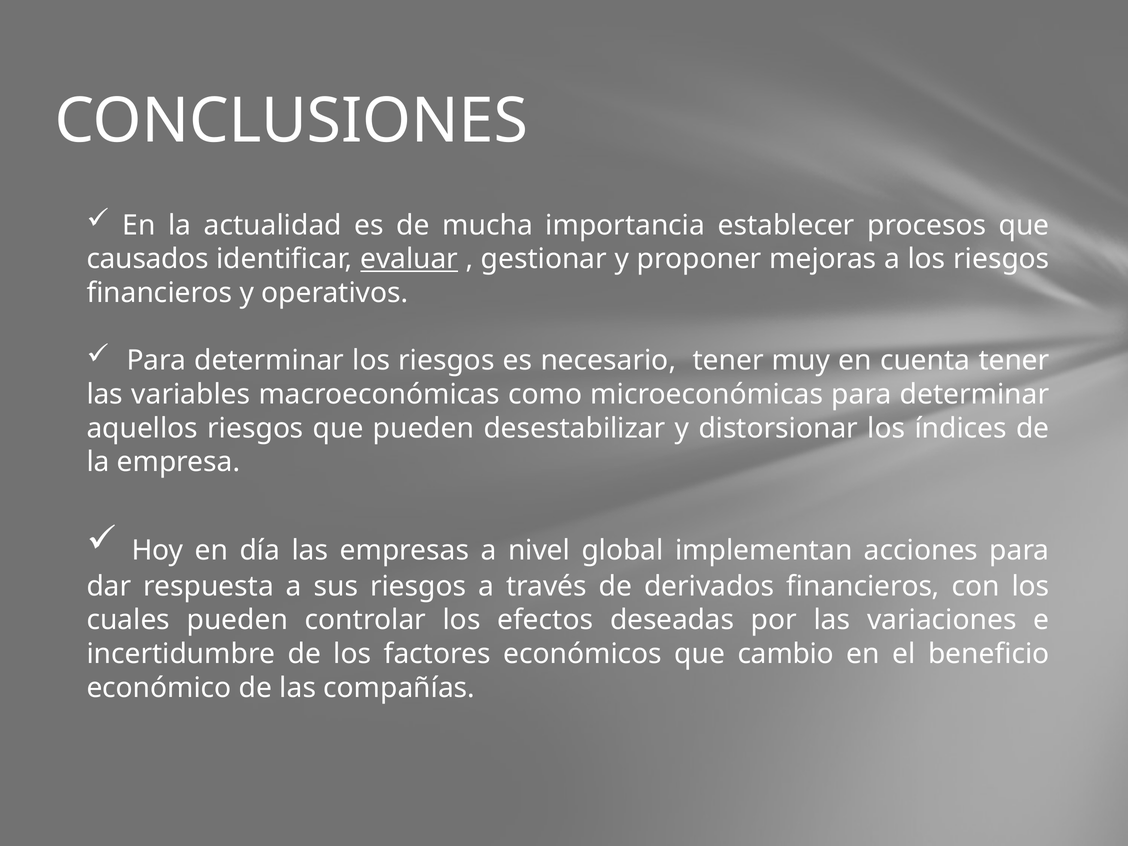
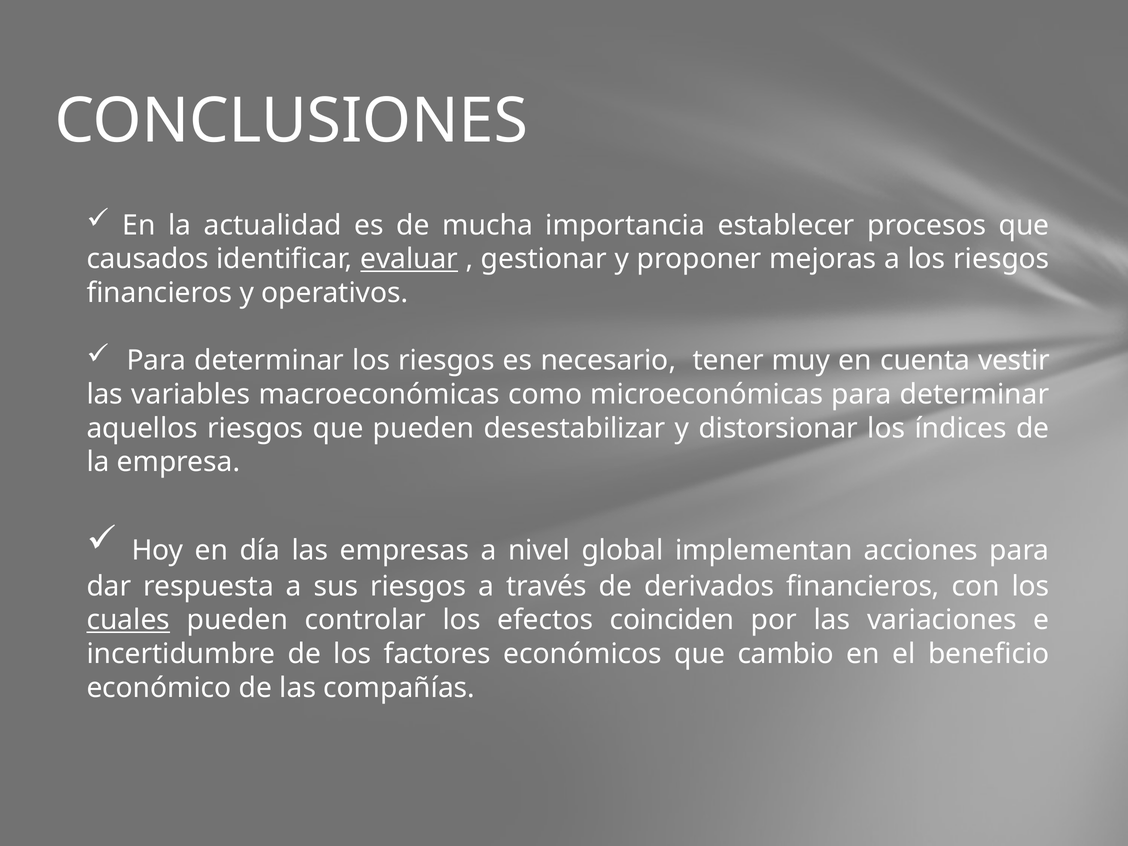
cuenta tener: tener -> vestir
cuales underline: none -> present
deseadas: deseadas -> coinciden
